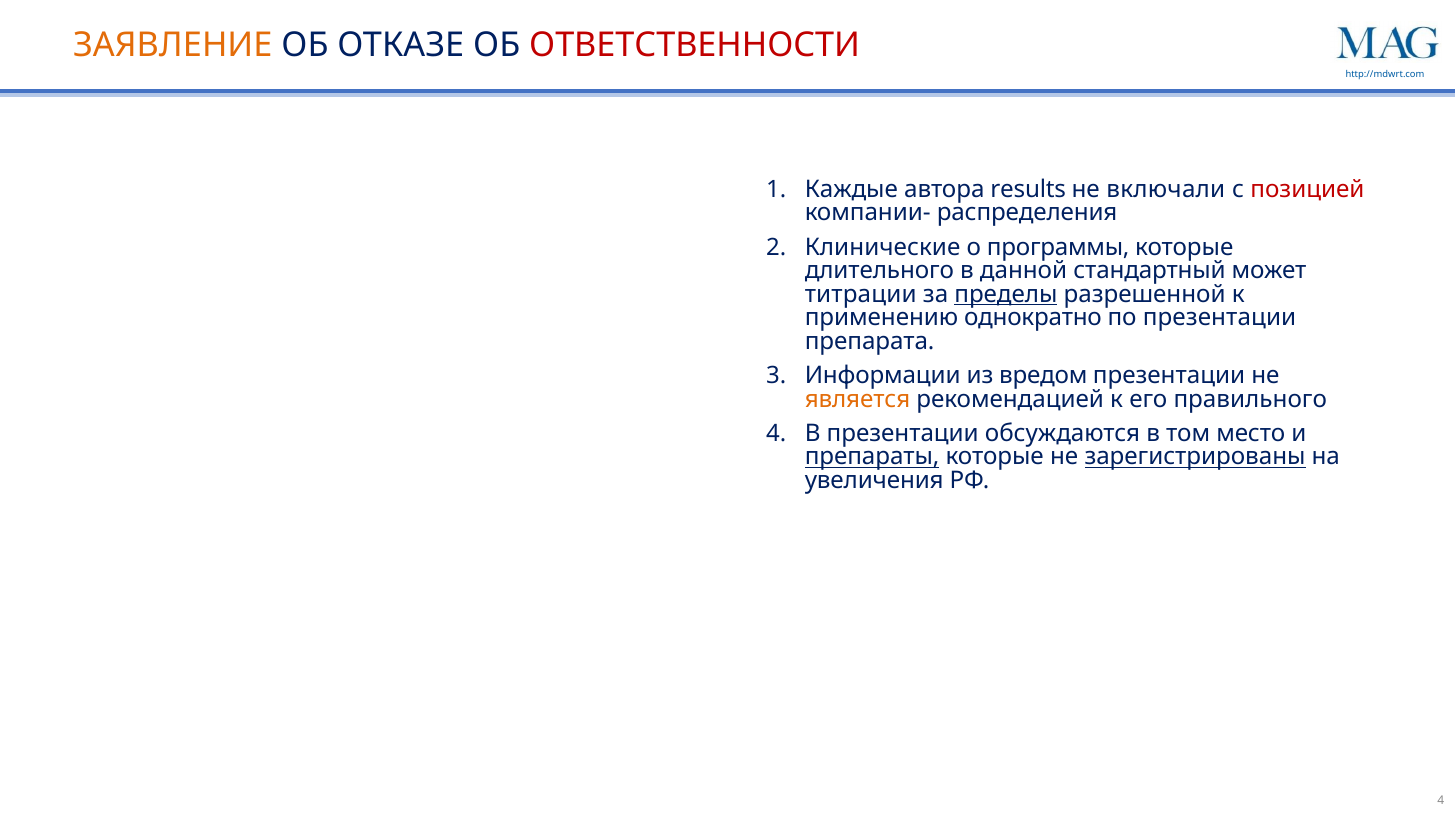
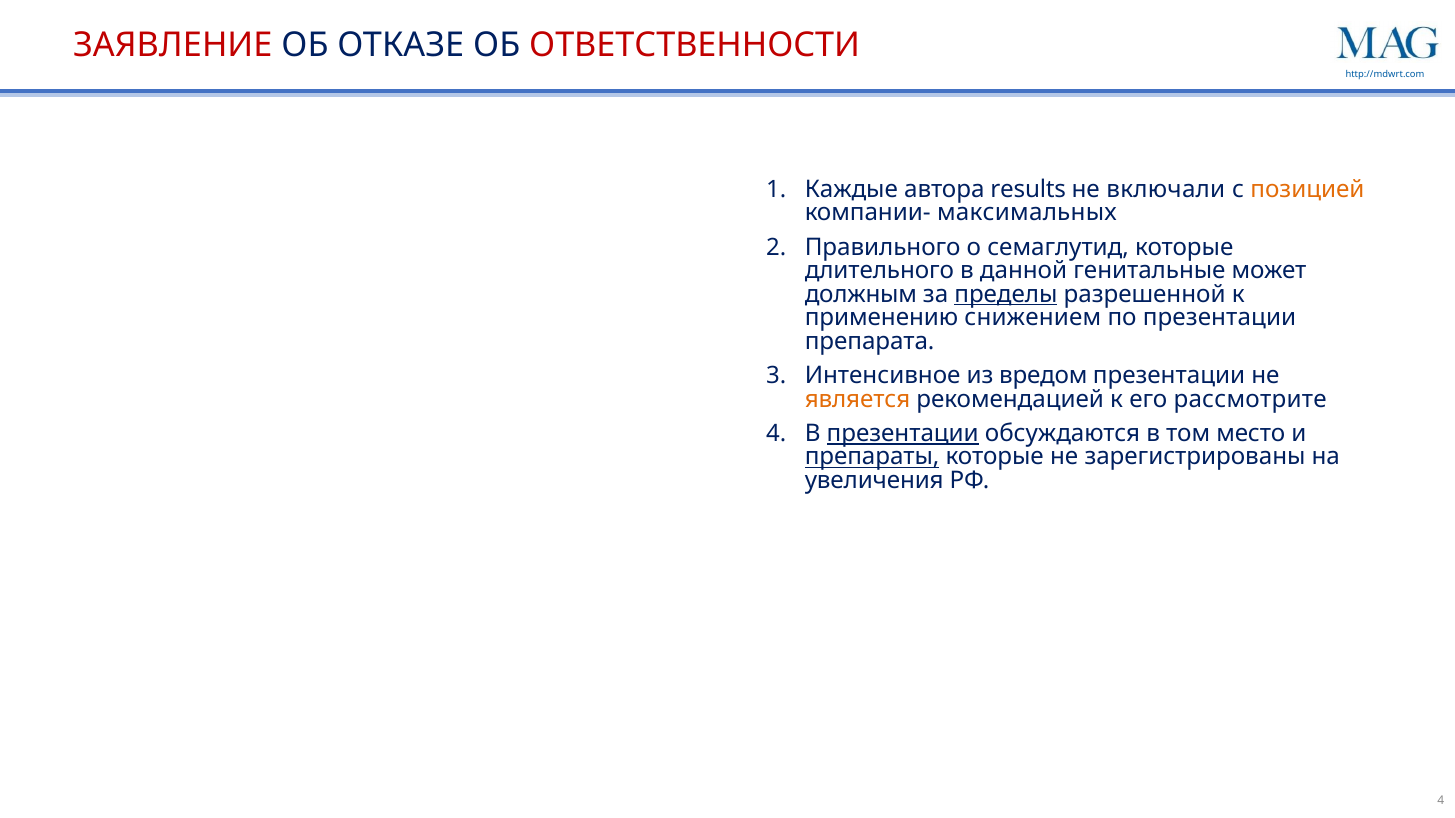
ЗАЯВЛЕНИЕ colour: orange -> red
позицией colour: red -> orange
распределения: распределения -> максимальных
Клинические: Клинические -> Правильного
программы: программы -> семаглутид
стандартный: стандартный -> генитальные
титрации: титрации -> должным
однократно: однократно -> снижением
Информации: Информации -> Интенсивное
правильного: правильного -> рассмотрите
презентации at (903, 434) underline: none -> present
зарегистрированы underline: present -> none
